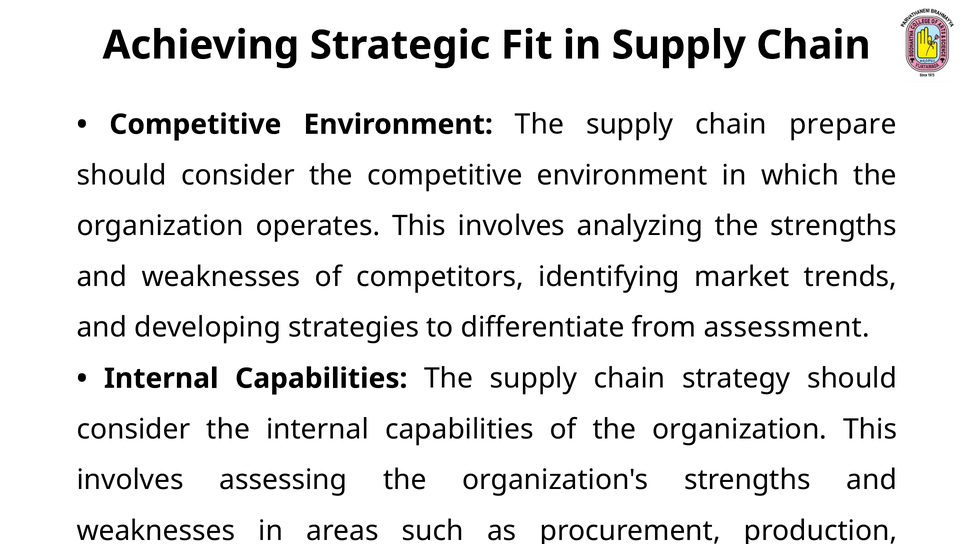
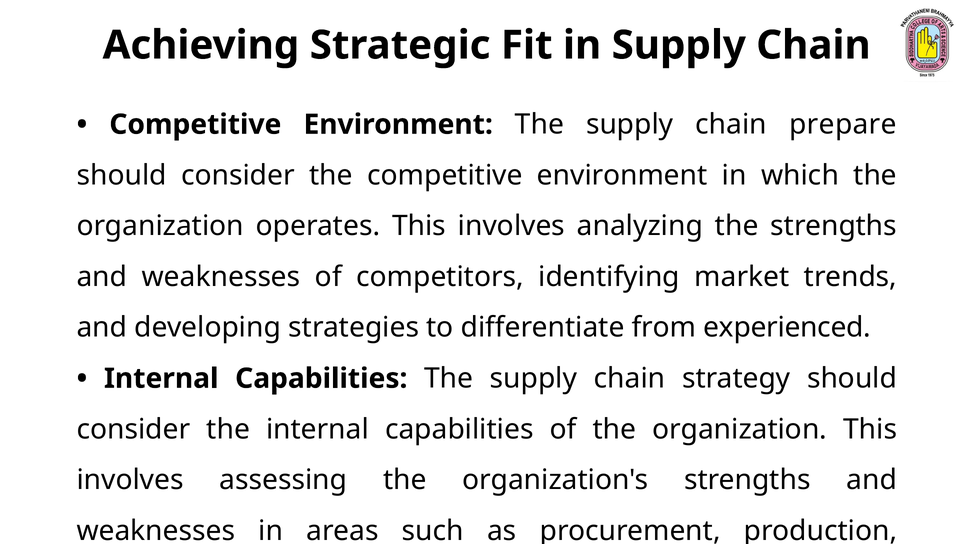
assessment: assessment -> experienced
